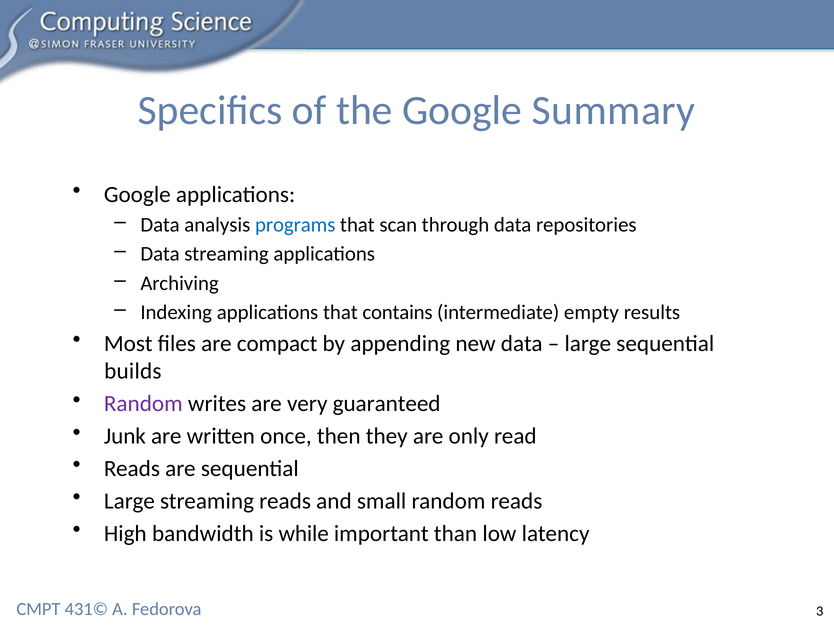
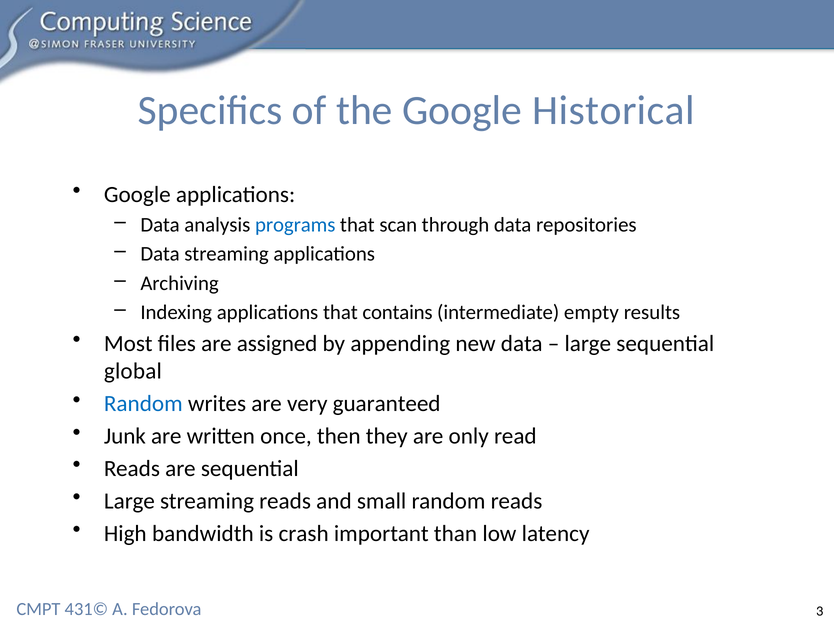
Summary: Summary -> Historical
compact: compact -> assigned
builds: builds -> global
Random at (143, 404) colour: purple -> blue
while: while -> crash
